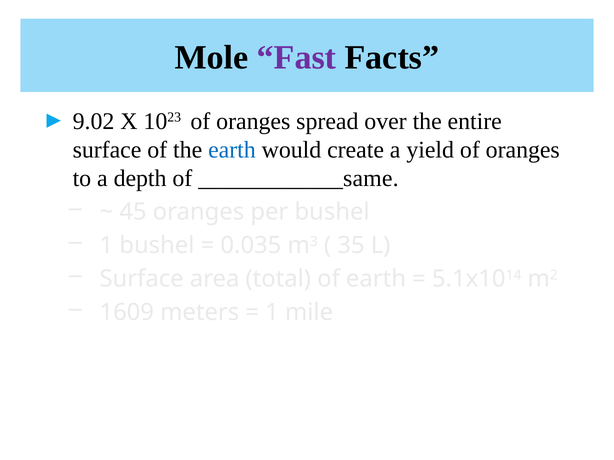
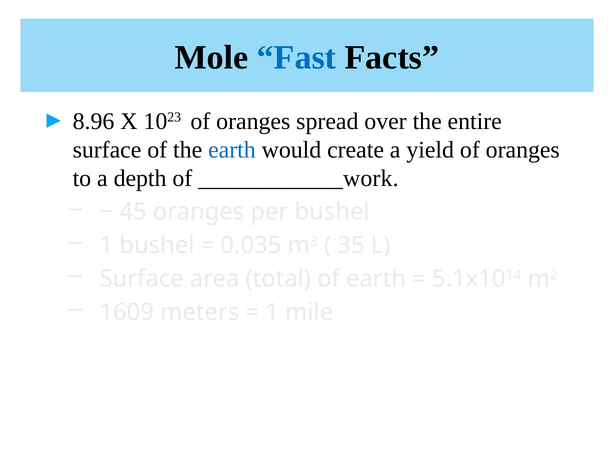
Fast colour: purple -> blue
9.02: 9.02 -> 8.96
____________same: ____________same -> ____________work
